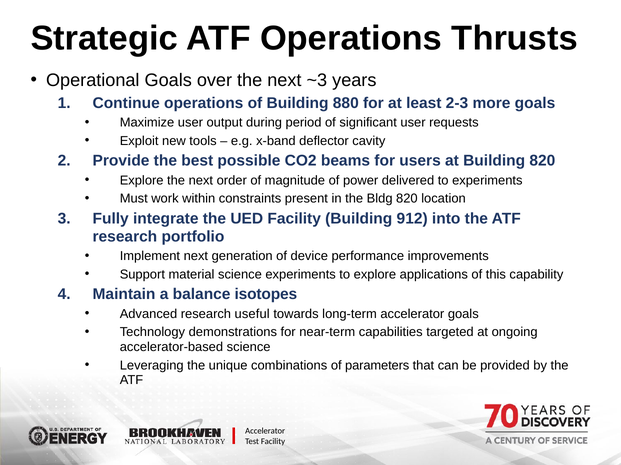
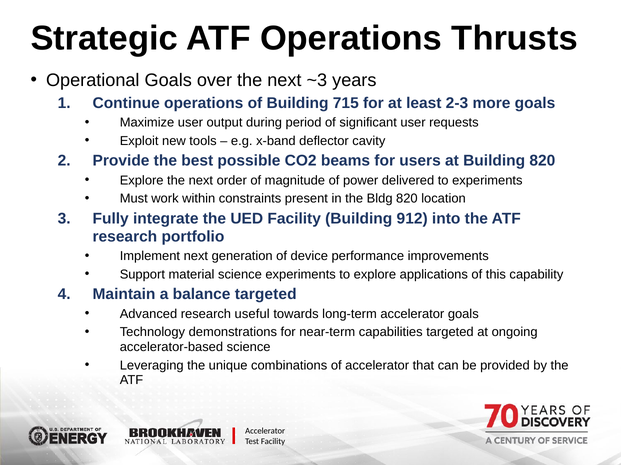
880: 880 -> 715
balance isotopes: isotopes -> targeted
of parameters: parameters -> accelerator
